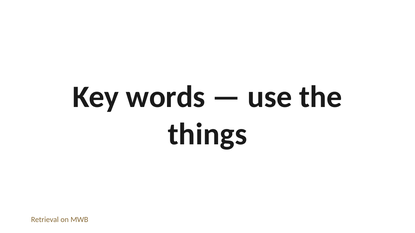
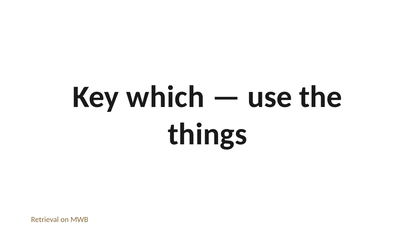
words: words -> which
